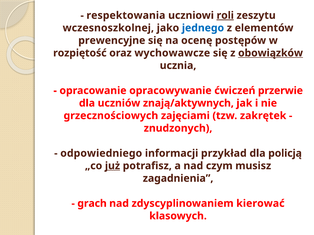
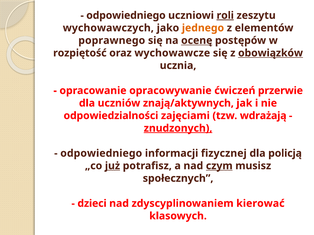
respektowania at (126, 15): respektowania -> odpowiedniego
wczesnoszkolnej: wczesnoszkolnej -> wychowawczych
jednego colour: blue -> orange
prewencyjne: prewencyjne -> poprawnego
ocenę underline: none -> present
grzecznościowych: grzecznościowych -> odpowiedzialności
zakrętek: zakrętek -> wdrażają
znudzonych underline: none -> present
przykład: przykład -> fizycznej
czym underline: none -> present
zagadnienia: zagadnienia -> społecznych
grach: grach -> dzieci
